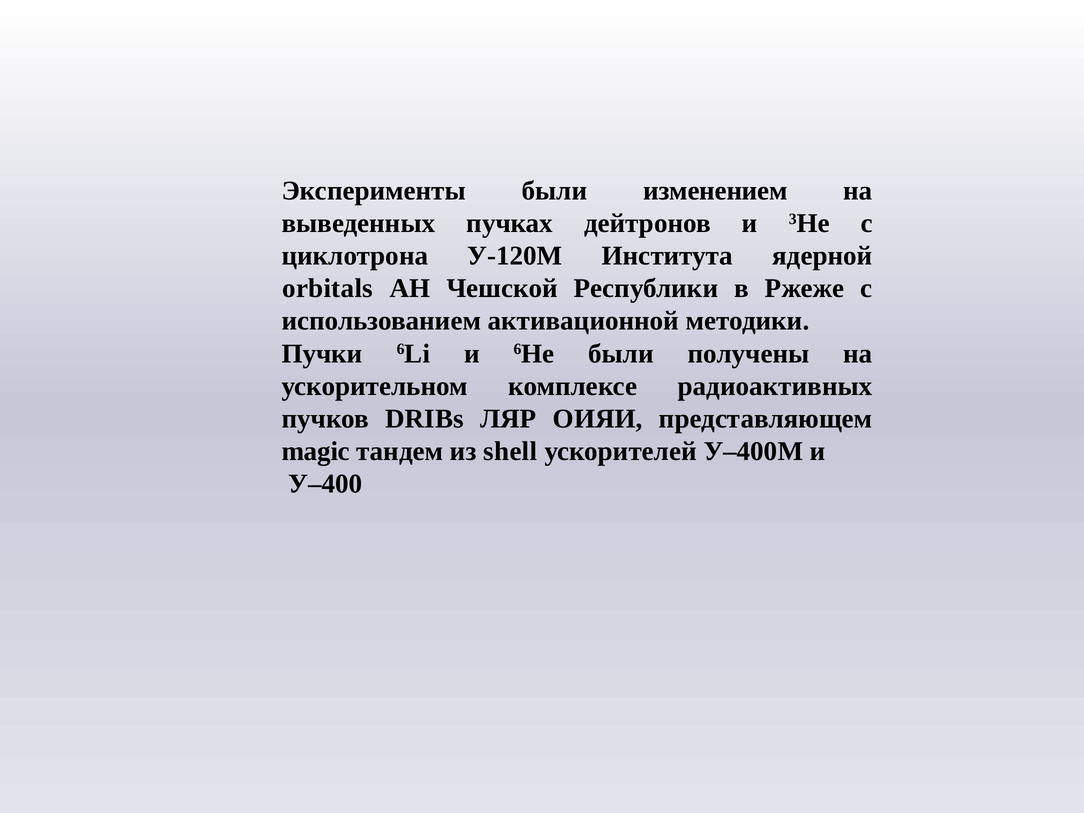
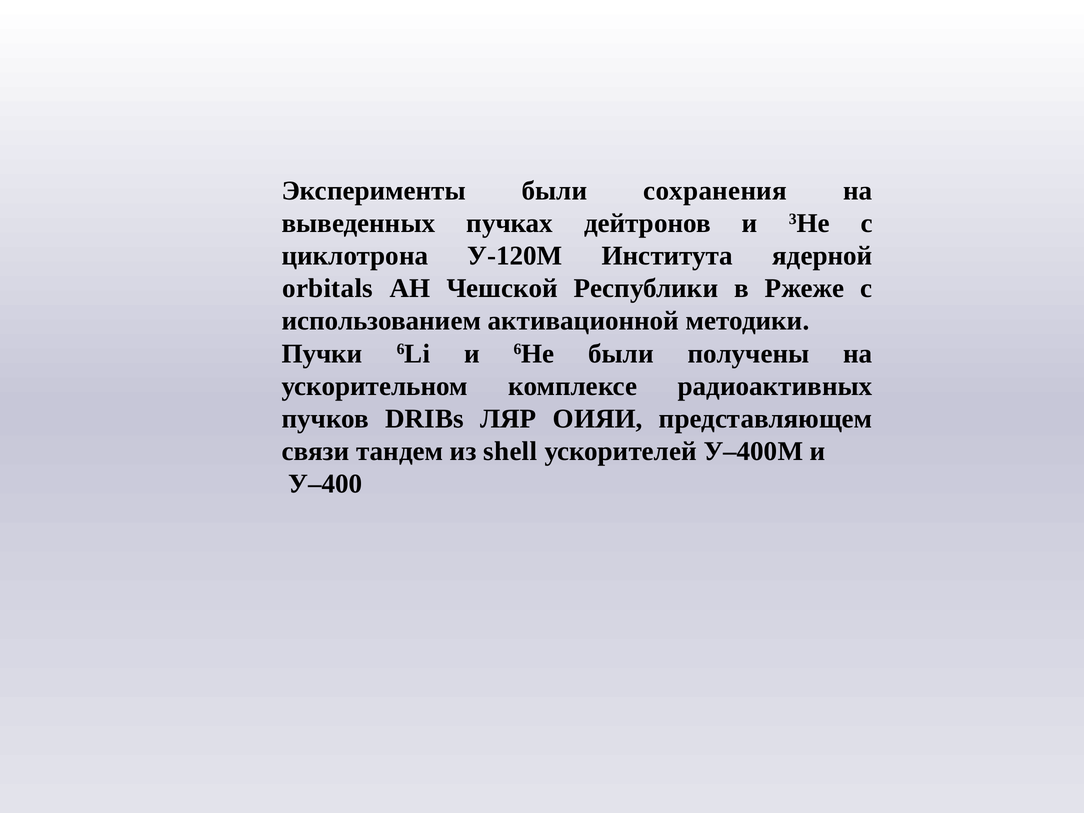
изменением: изменением -> сохранения
magic: magic -> связи
